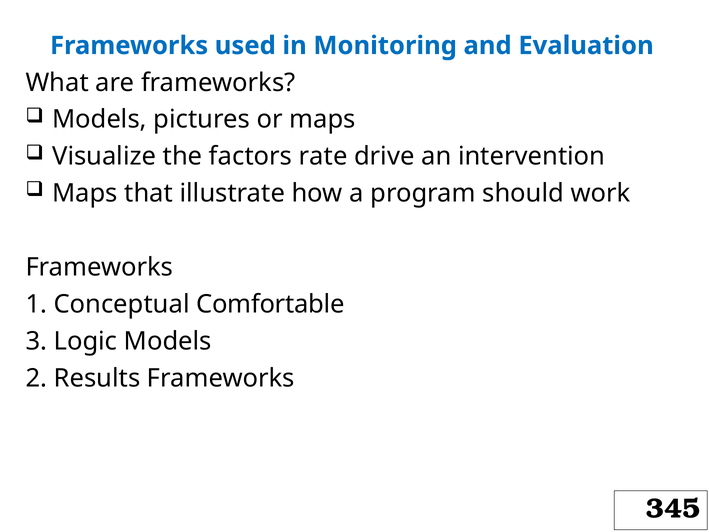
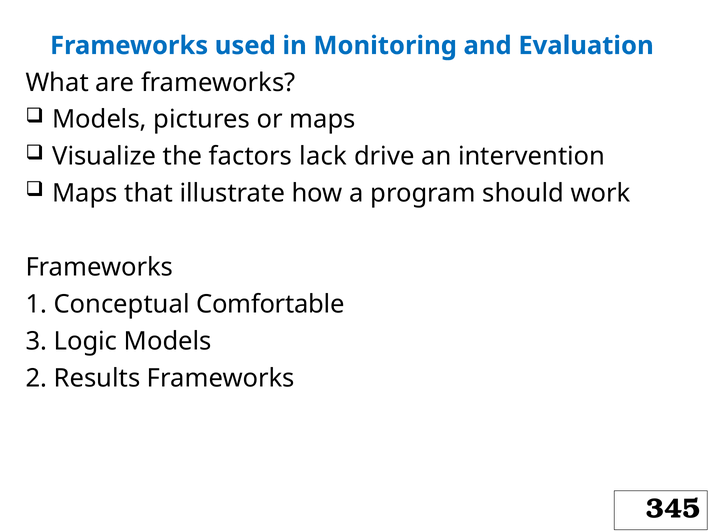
rate: rate -> lack
